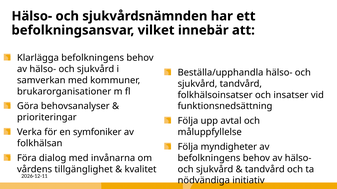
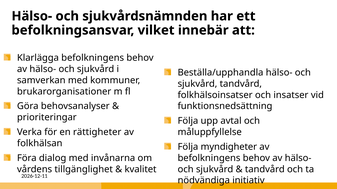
symfoniker: symfoniker -> rättigheter
